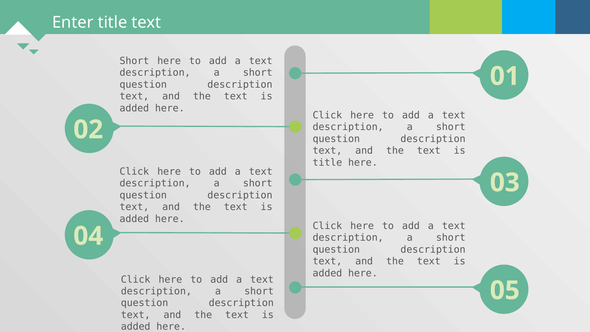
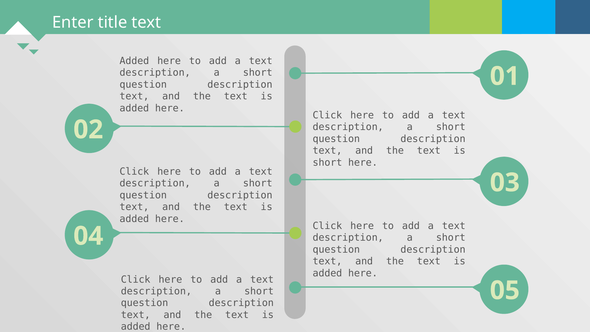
Short at (134, 61): Short -> Added
title at (327, 162): title -> short
